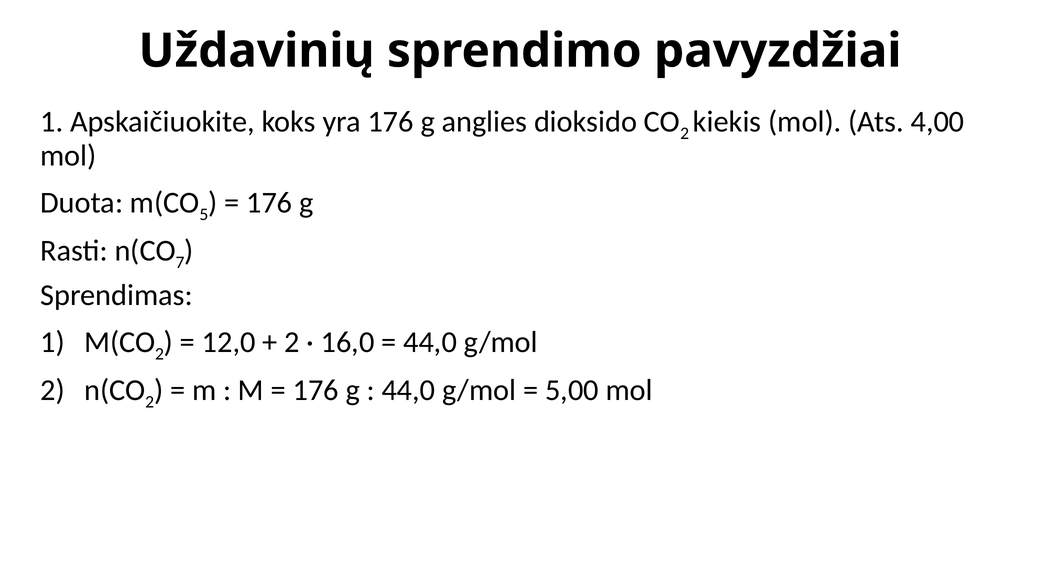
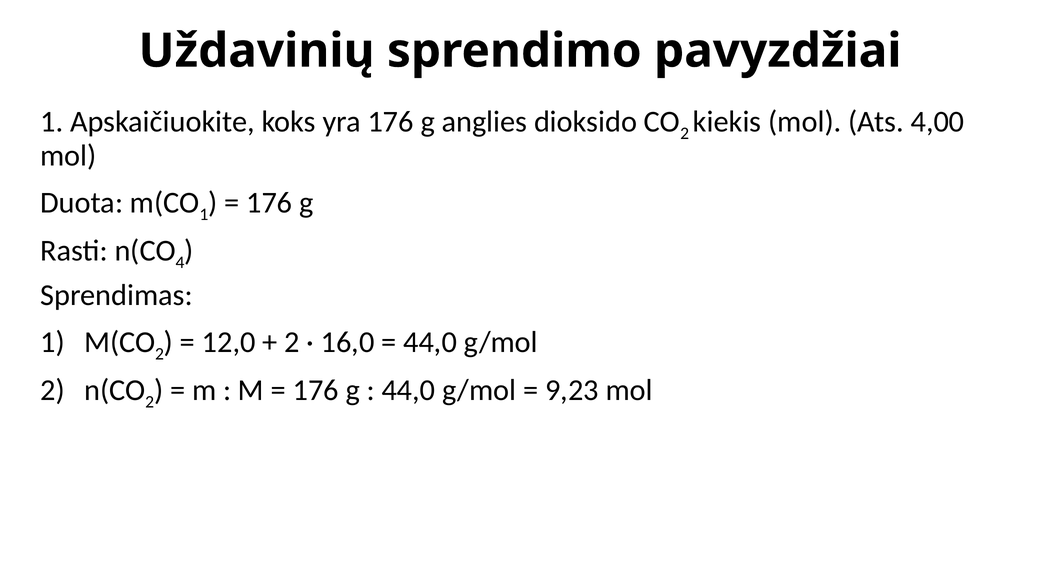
5 at (204, 215): 5 -> 1
7: 7 -> 4
5,00: 5,00 -> 9,23
